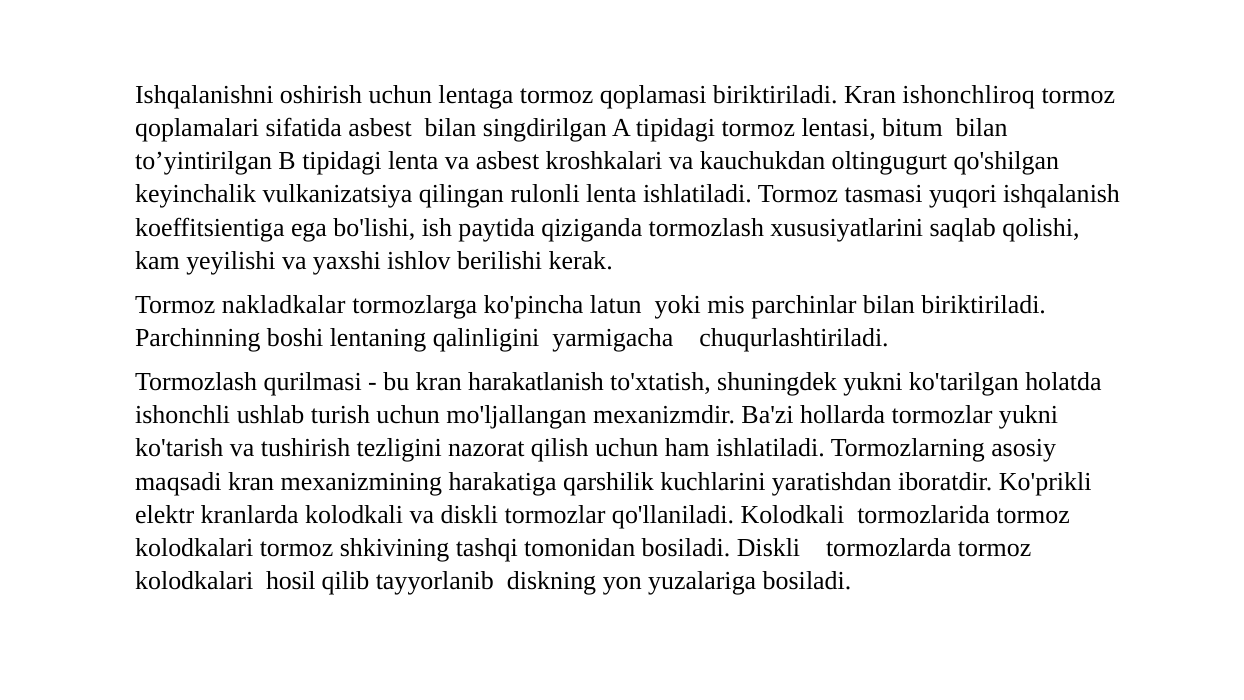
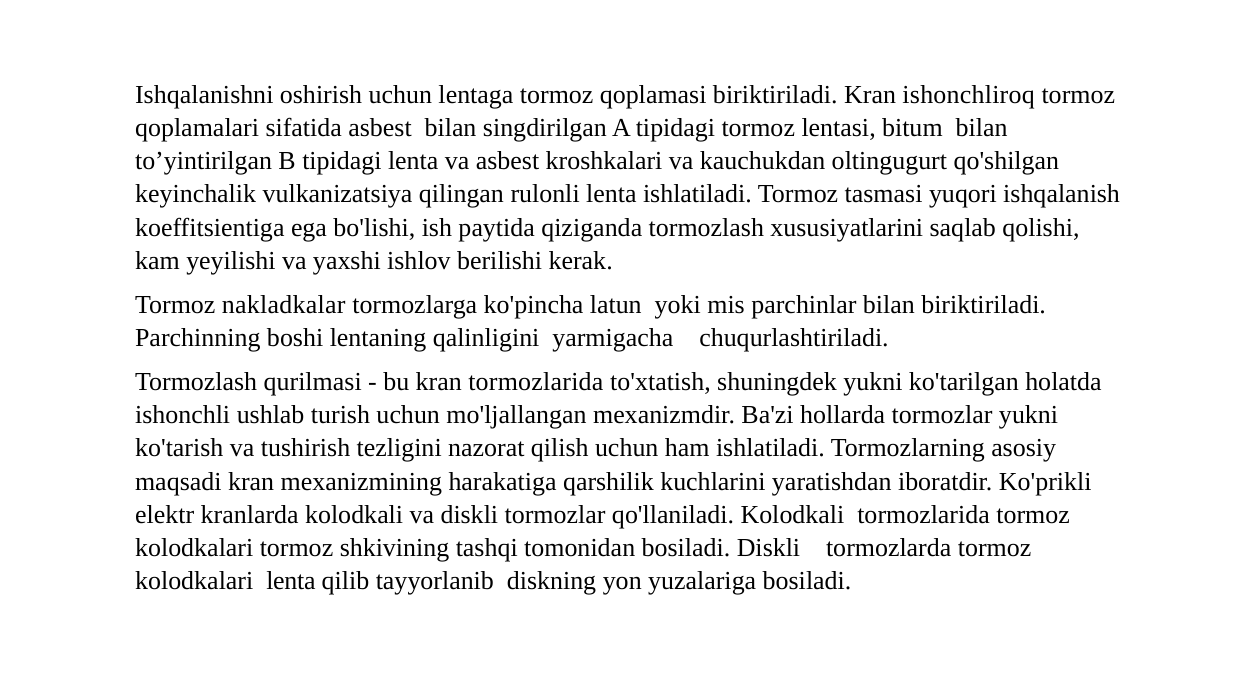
kran harakatlanish: harakatlanish -> tormozlarida
kolodkalari hosil: hosil -> lenta
